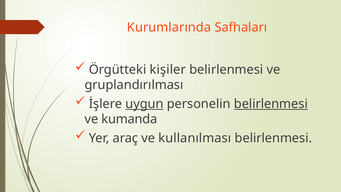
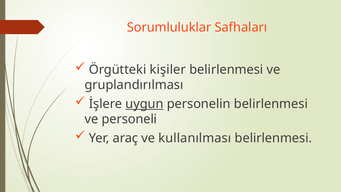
Kurumlarında: Kurumlarında -> Sorumluluklar
belirlenmesi at (271, 104) underline: present -> none
kumanda: kumanda -> personeli
